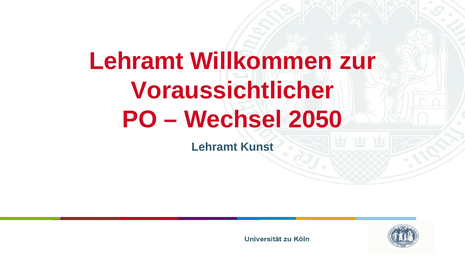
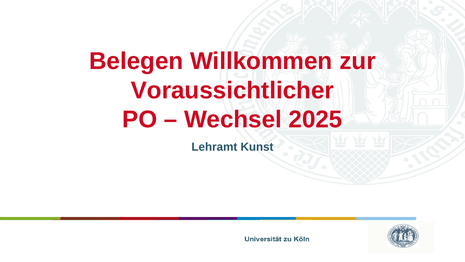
Lehramt at (136, 61): Lehramt -> Belegen
2050: 2050 -> 2025
